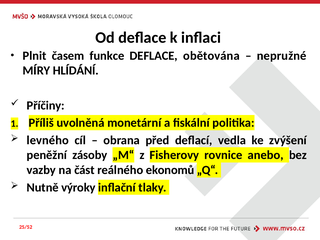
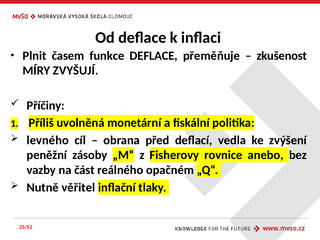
obětována: obětována -> přeměňuje
nepružné: nepružné -> zkušenost
HLÍDÁNÍ: HLÍDÁNÍ -> ZVYŠUJÍ
ekonomů: ekonomů -> opačném
výroky: výroky -> věřitel
